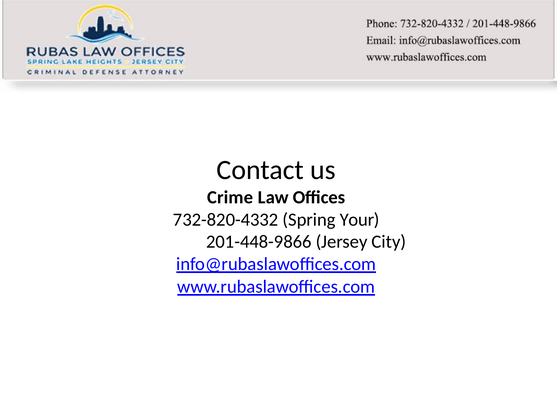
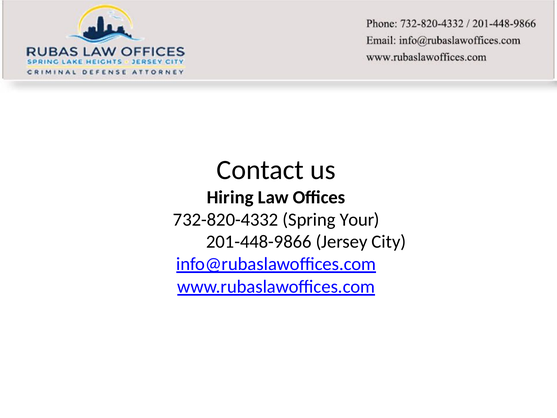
Crime: Crime -> Hiring
